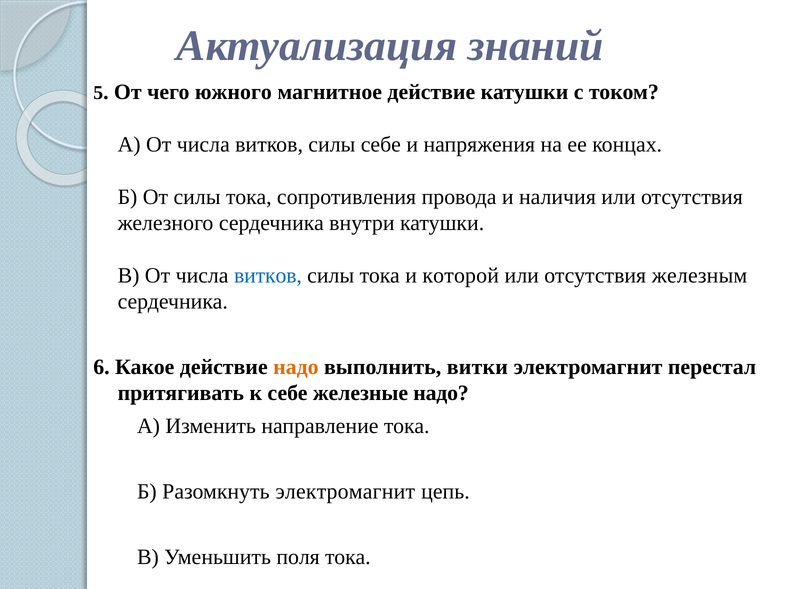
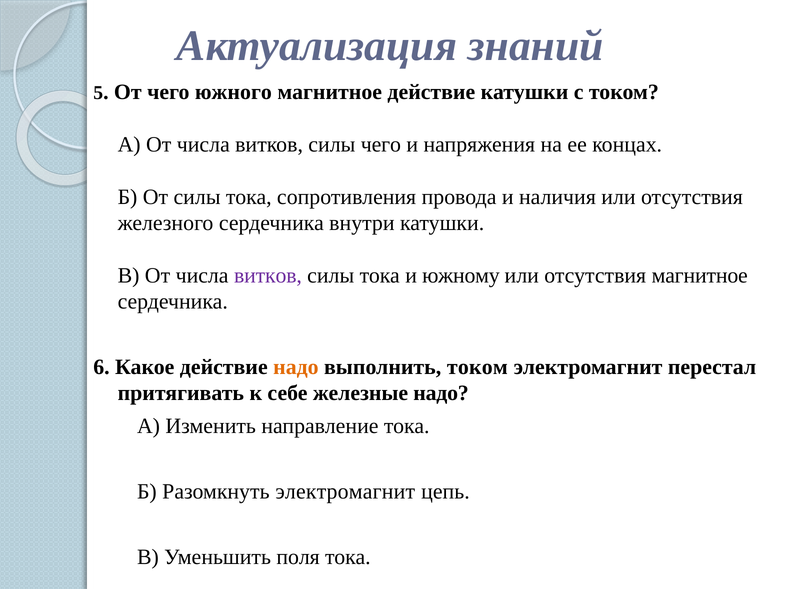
силы себе: себе -> чего
витков at (268, 275) colour: blue -> purple
которой: которой -> южному
отсутствия железным: железным -> магнитное
выполнить витки: витки -> током
